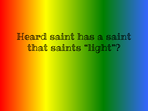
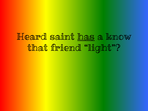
has underline: none -> present
a saint: saint -> know
saints: saints -> friend
